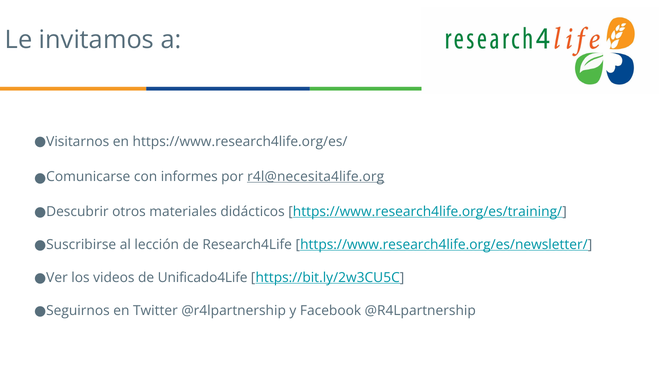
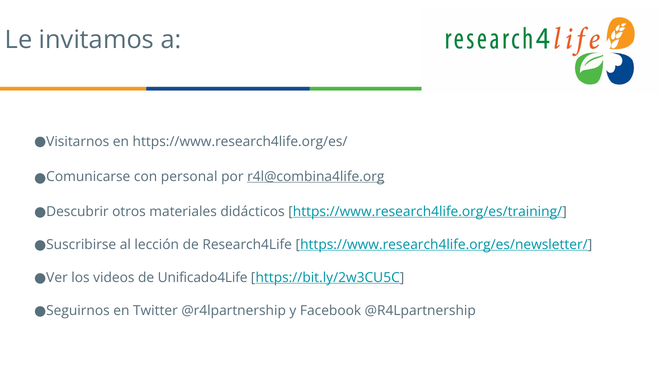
informes: informes -> personal
r4l@necesita4life.org: r4l@necesita4life.org -> r4l@combina4life.org
